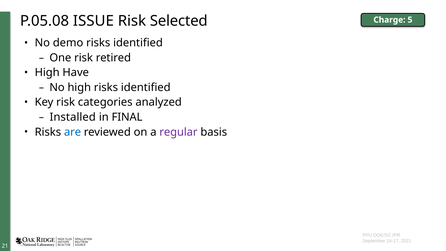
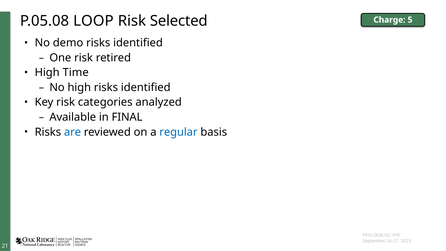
ISSUE: ISSUE -> LOOP
Have: Have -> Time
Installed: Installed -> Available
regular colour: purple -> blue
